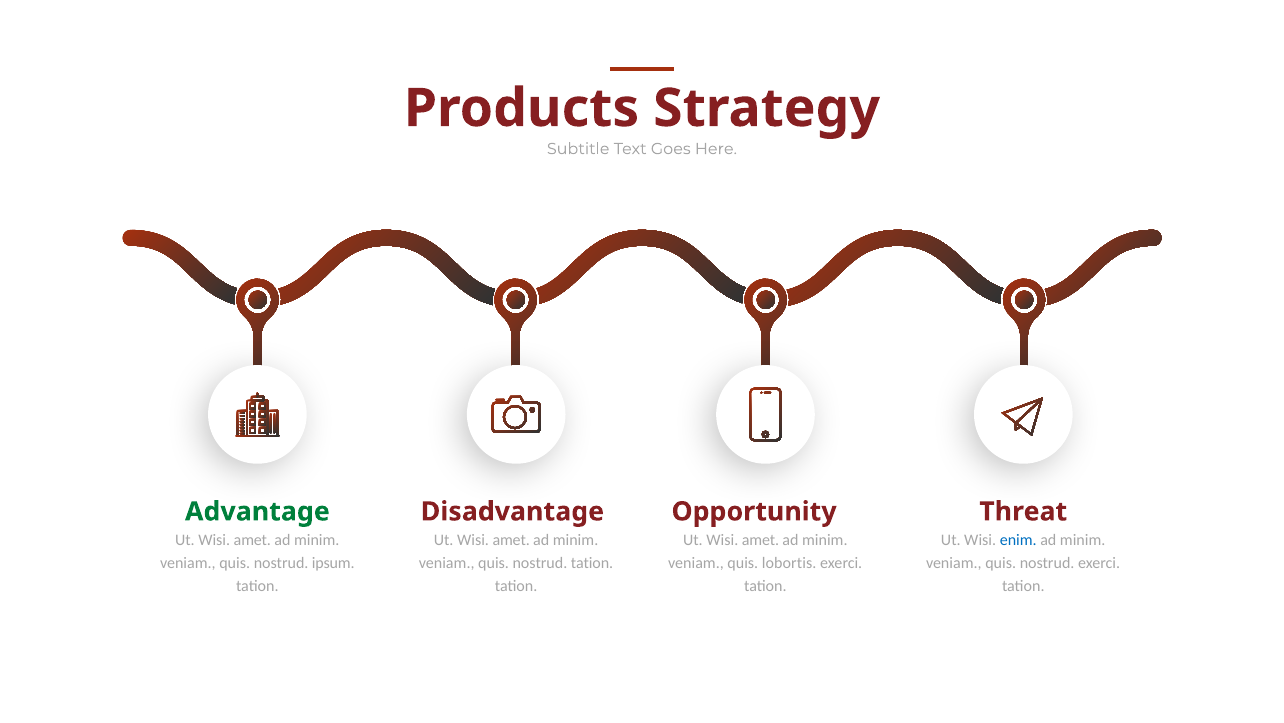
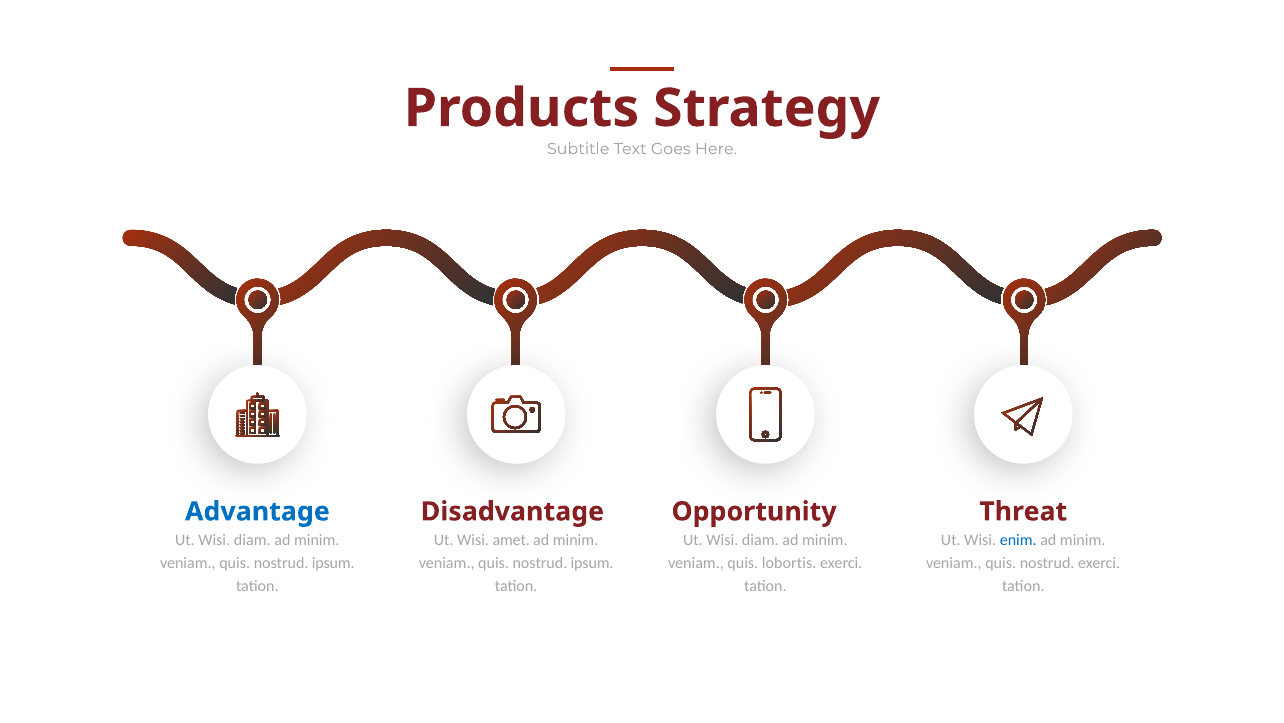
Advantage colour: green -> blue
amet at (252, 540): amet -> diam
amet at (760, 540): amet -> diam
tation at (592, 563): tation -> ipsum
